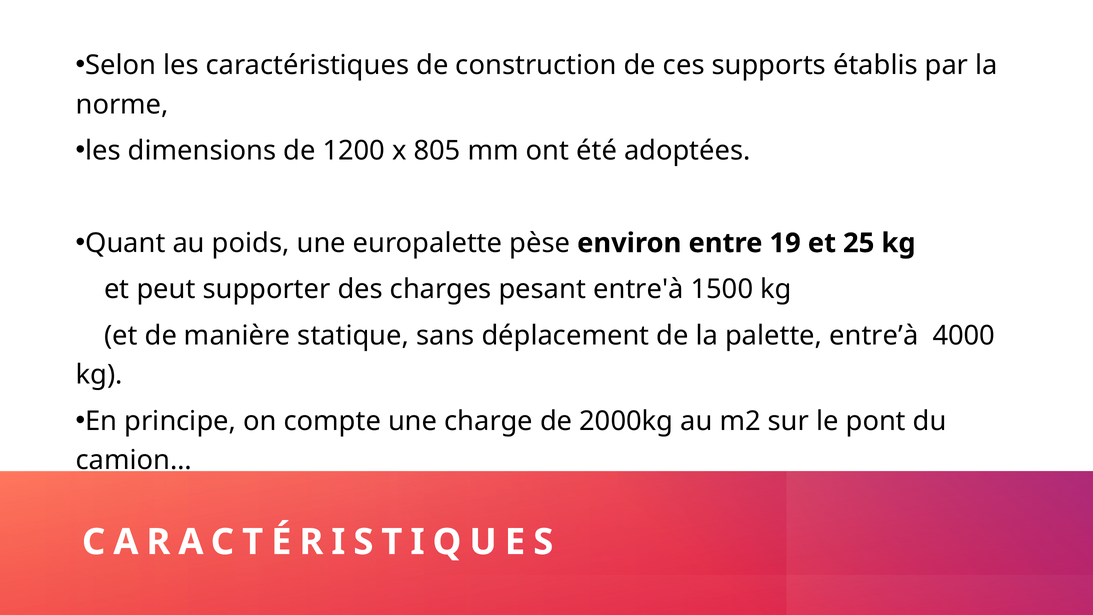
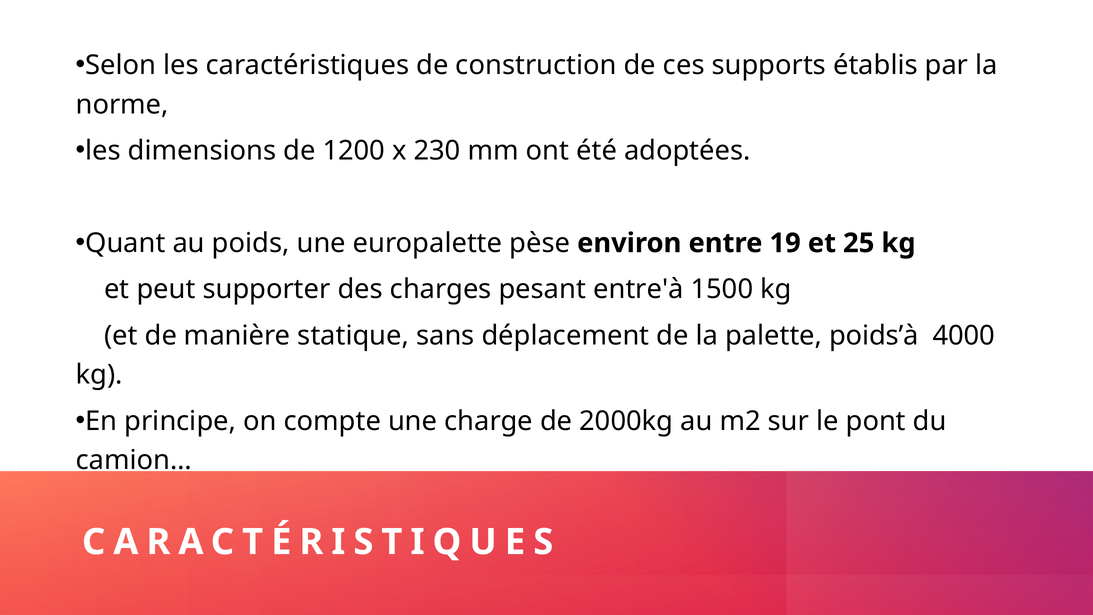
805: 805 -> 230
entre’à: entre’à -> poids’à
